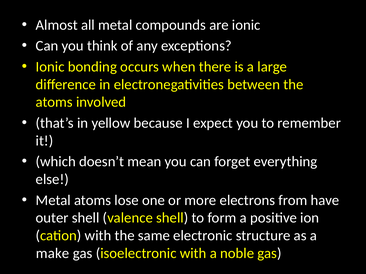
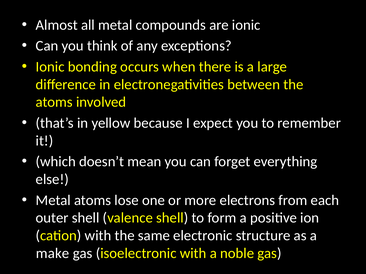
have: have -> each
